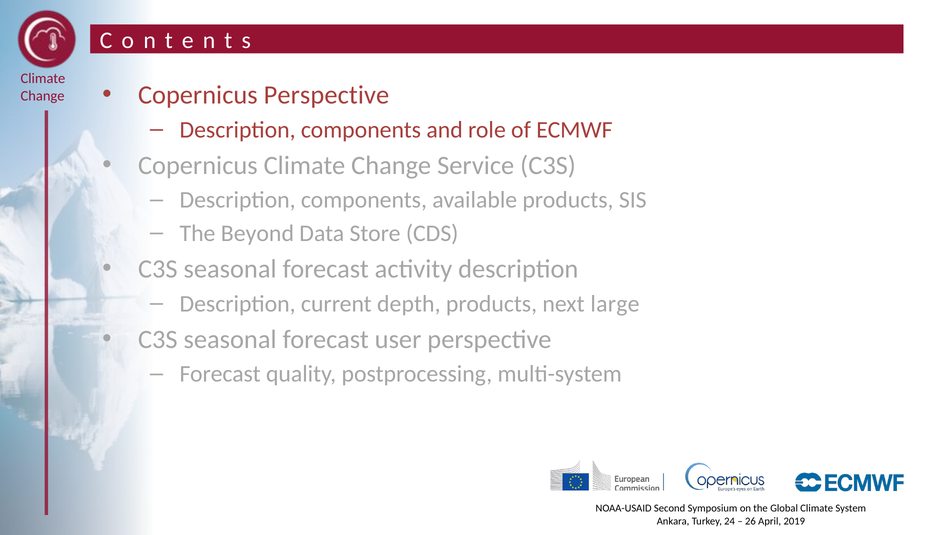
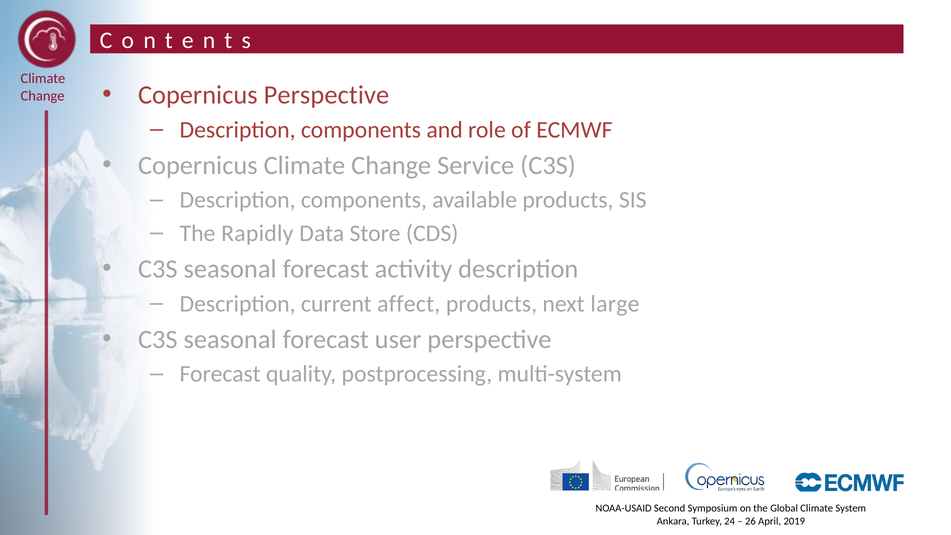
Beyond: Beyond -> Rapidly
depth: depth -> affect
